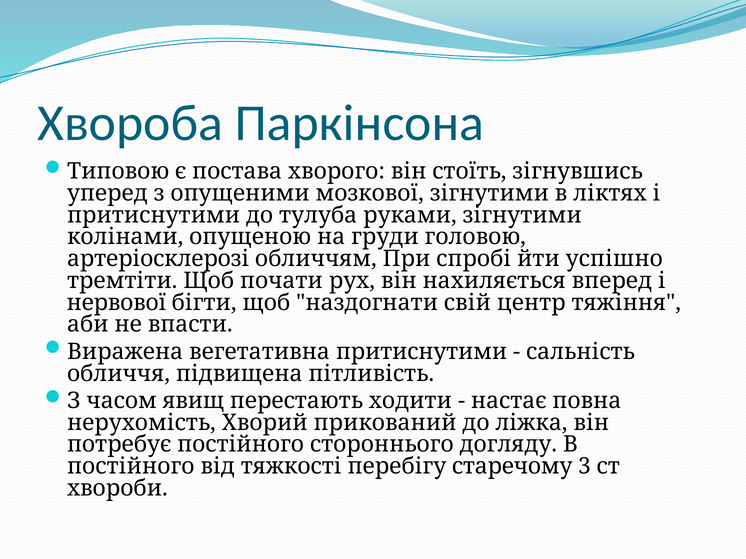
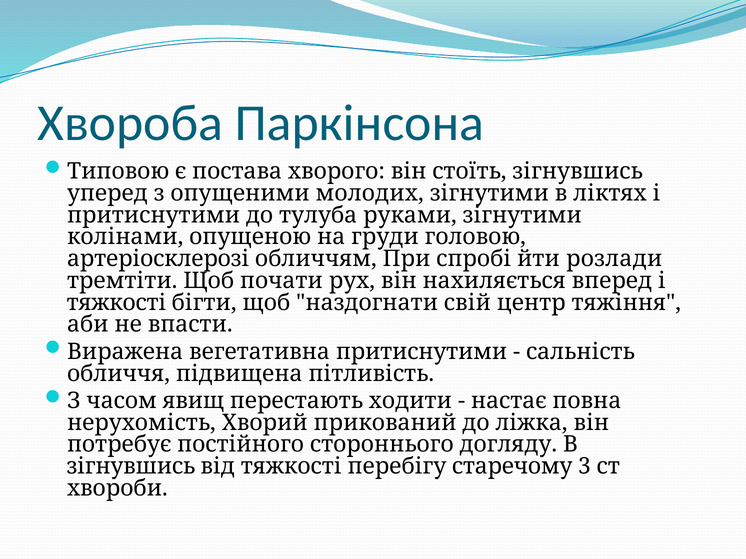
мозкової: мозкової -> молодих
успішно: успішно -> розлади
нервової at (116, 303): нервової -> тяжкості
постійного at (131, 467): постійного -> зігнувшись
